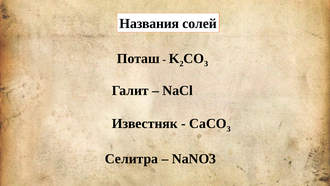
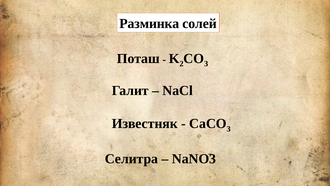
Названия: Названия -> Разминка
